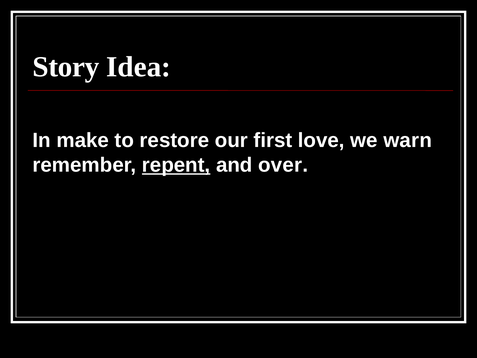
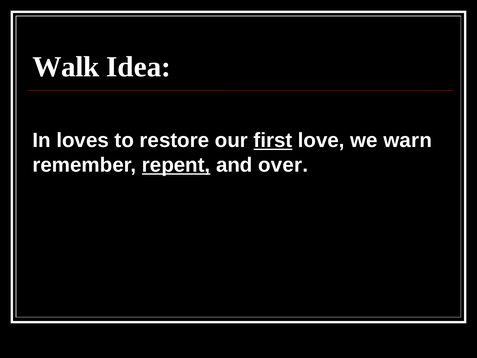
Story: Story -> Walk
make: make -> loves
first underline: none -> present
